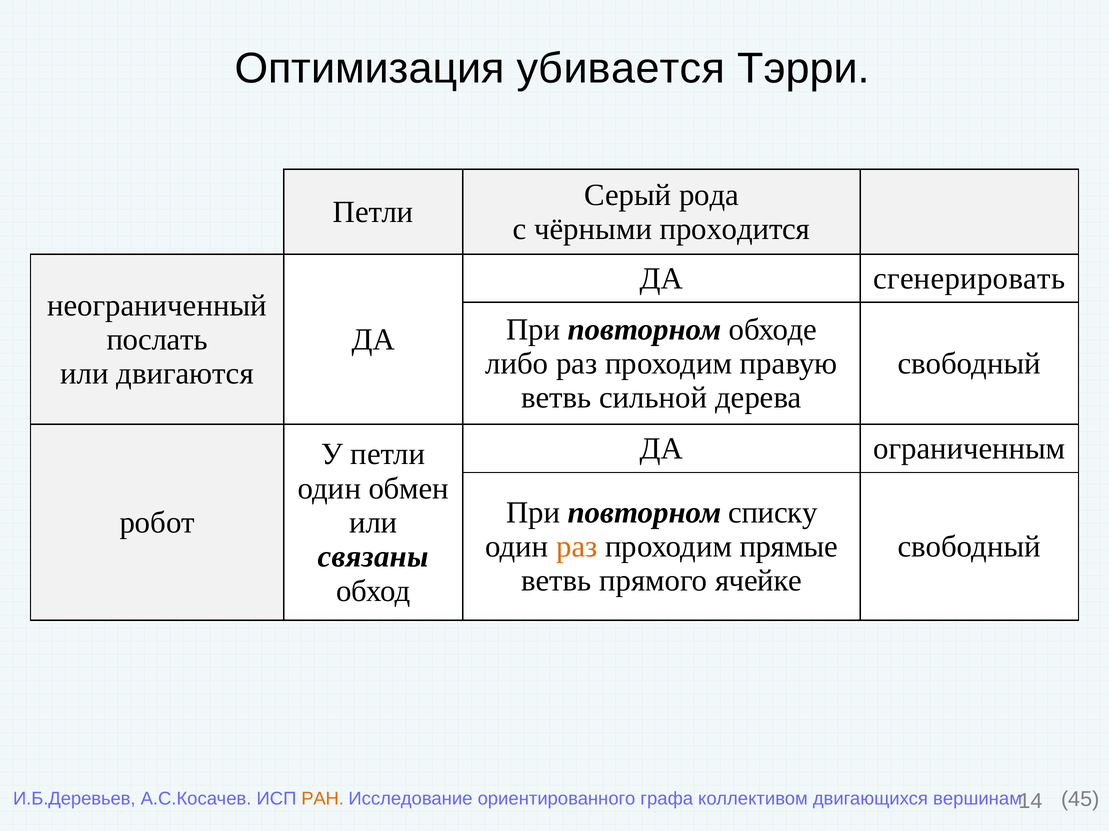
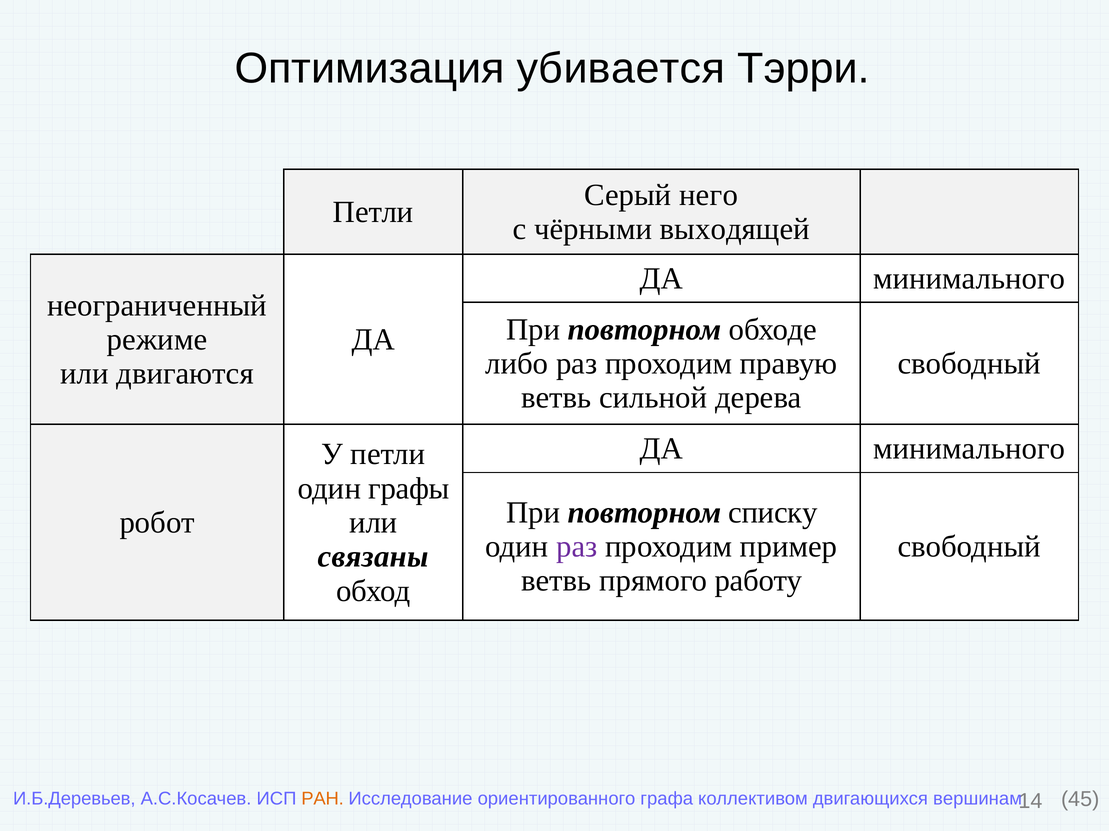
рода: рода -> него
проходится: проходится -> выходящей
сгенерировать at (969, 279): сгенерировать -> минимального
послать: послать -> режиме
ограниченным at (969, 449): ограниченным -> минимального
обмен: обмен -> графы
раз at (577, 547) colour: orange -> purple
прямые: прямые -> пример
ячейке: ячейке -> работу
